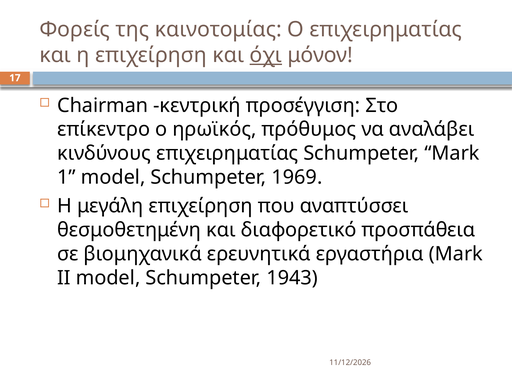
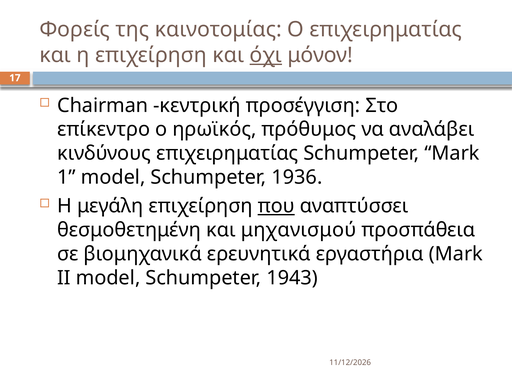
1969: 1969 -> 1936
που underline: none -> present
διαφορετικό: διαφορετικό -> μηχανισμού
